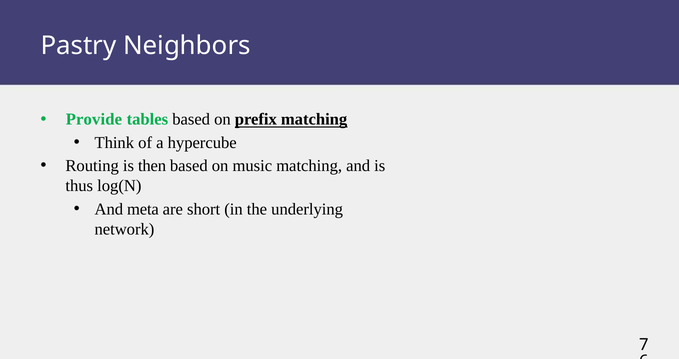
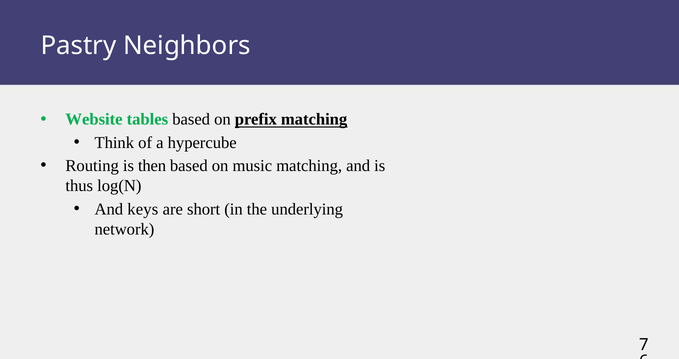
Provide: Provide -> Website
meta: meta -> keys
